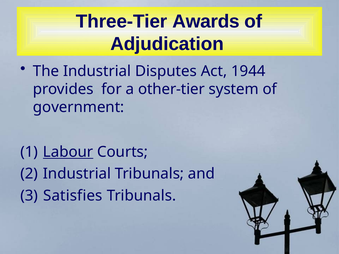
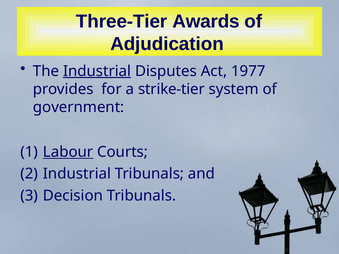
Industrial at (97, 71) underline: none -> present
1944: 1944 -> 1977
other-tier: other-tier -> strike-tier
Satisfies: Satisfies -> Decision
